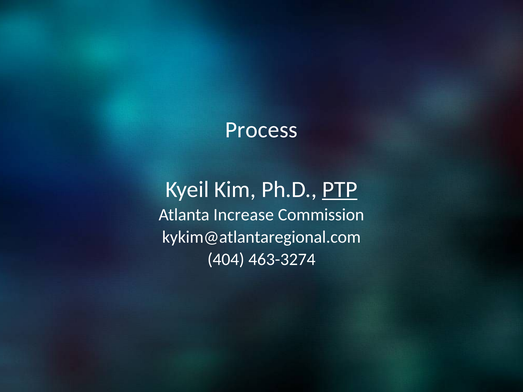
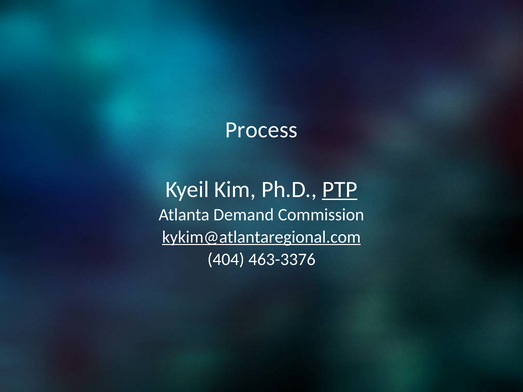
Increase: Increase -> Demand
kykim@atlantaregional.com underline: none -> present
463-3274: 463-3274 -> 463-3376
